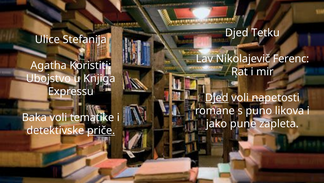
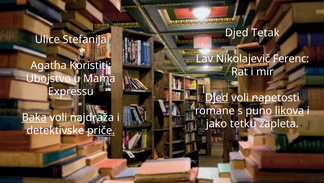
Tetku: Tetku -> Tetak
Knjiga: Knjiga -> Mama
likova underline: none -> present
Baka underline: none -> present
tematike: tematike -> najdraža
pune: pune -> tetku
